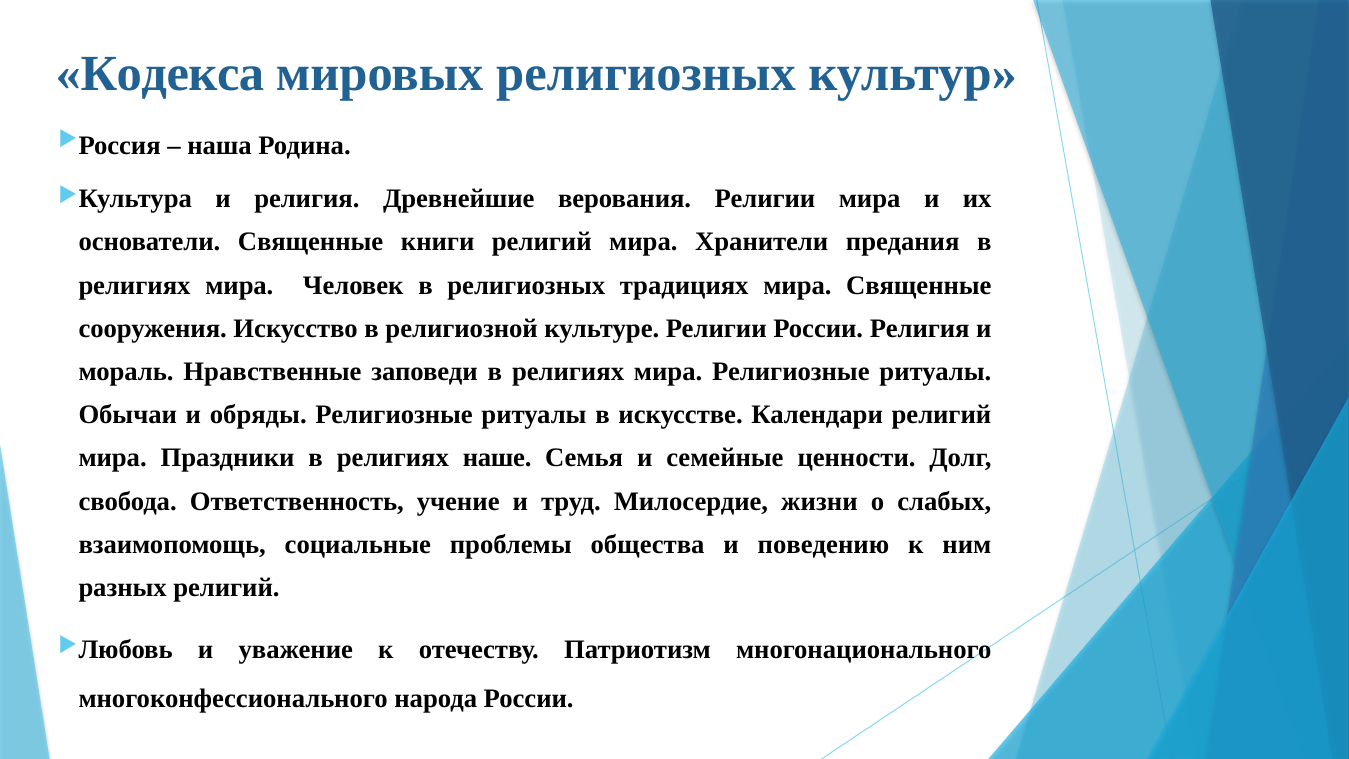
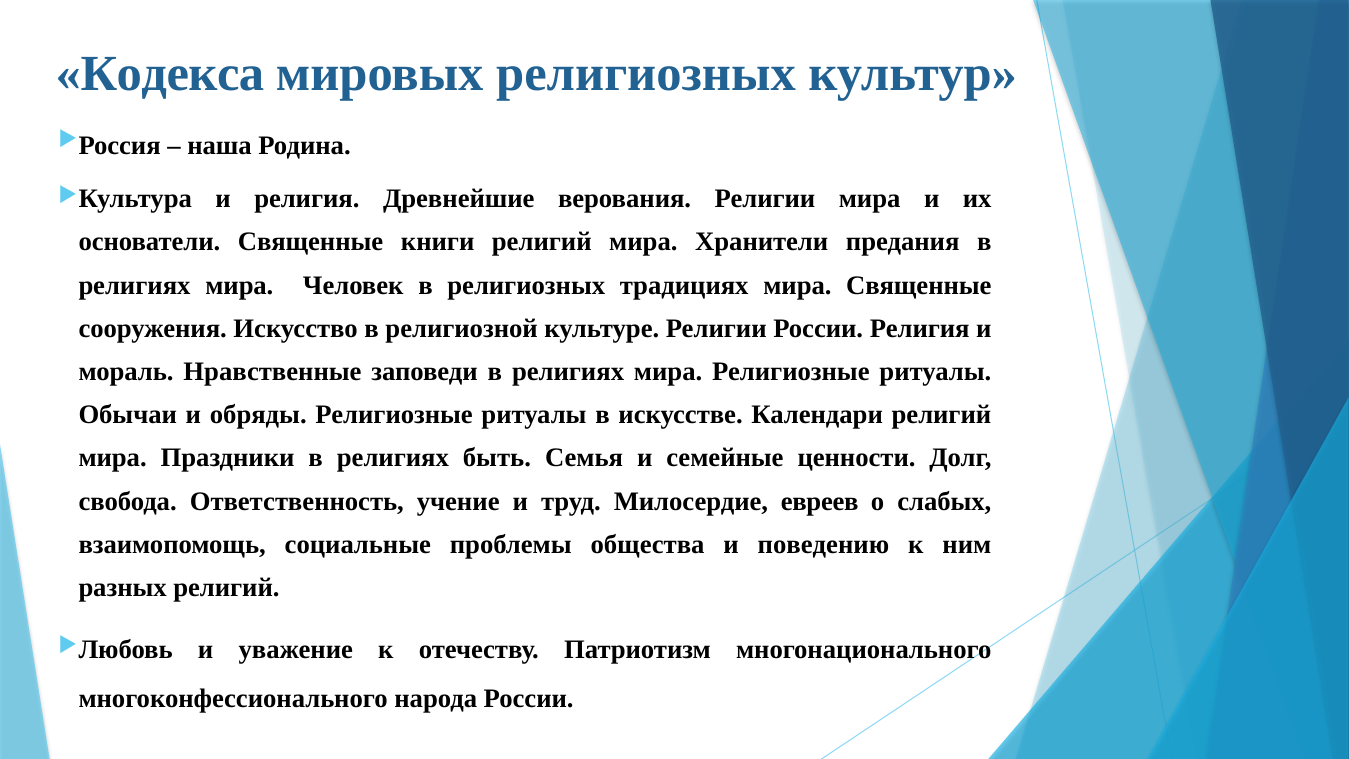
наше: наше -> быть
жизни: жизни -> евреев
